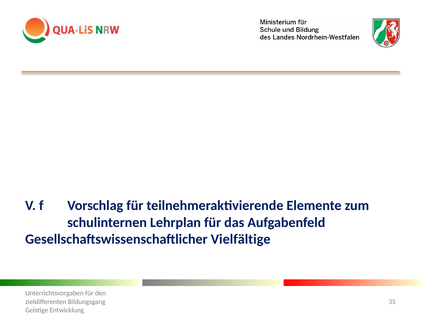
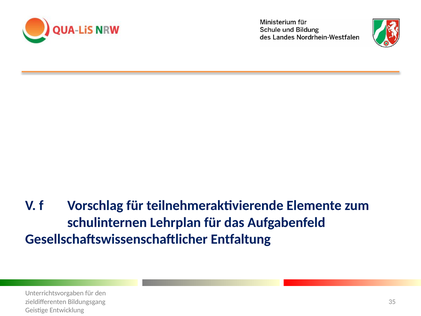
Vielfältige: Vielfältige -> Entfaltung
